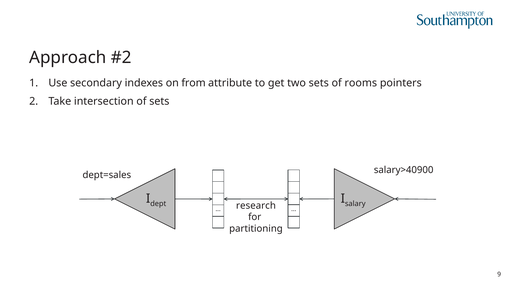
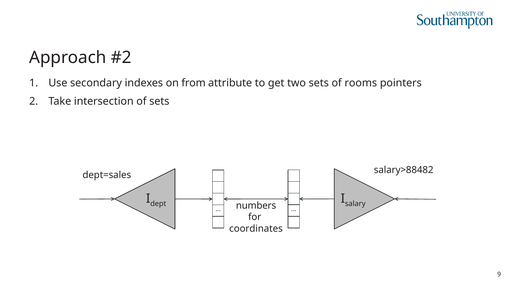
salary>40900: salary>40900 -> salary>88482
research: research -> numbers
partitioning: partitioning -> coordinates
